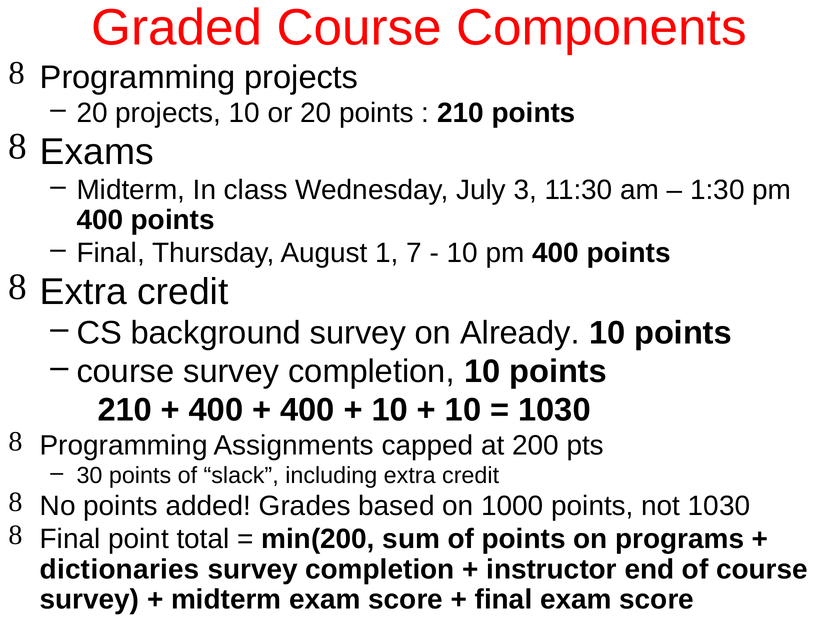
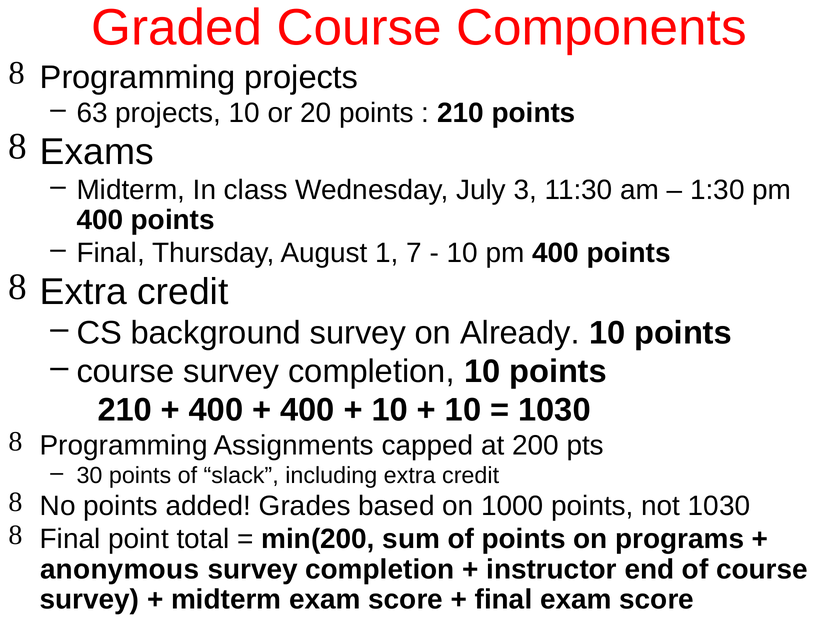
20 at (92, 113): 20 -> 63
dictionaries: dictionaries -> anonymous
